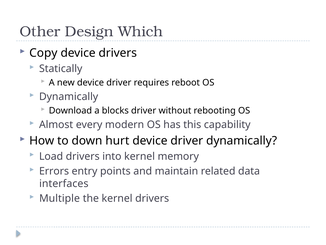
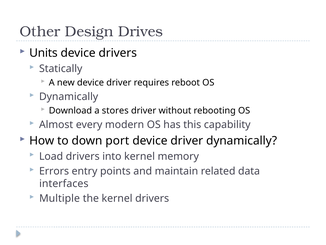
Which: Which -> Drives
Copy: Copy -> Units
blocks: blocks -> stores
hurt: hurt -> port
